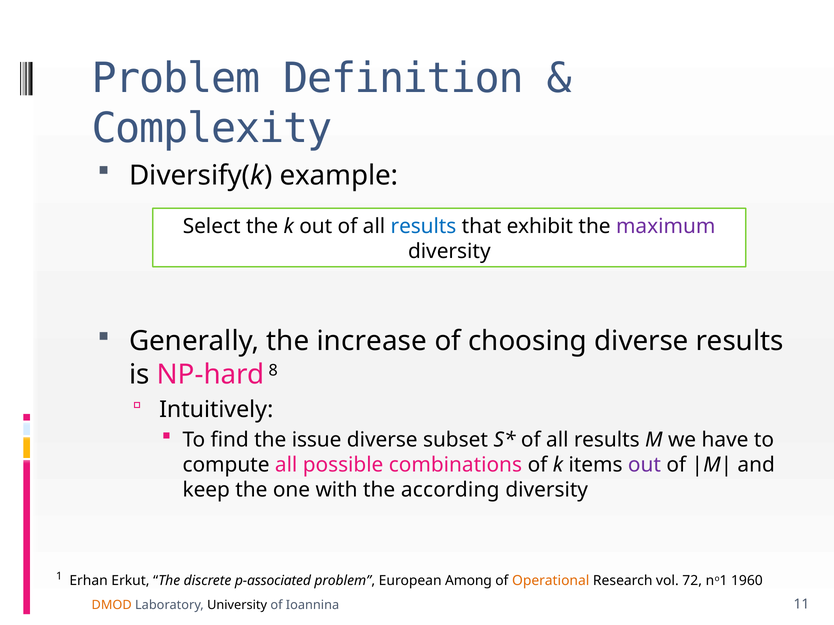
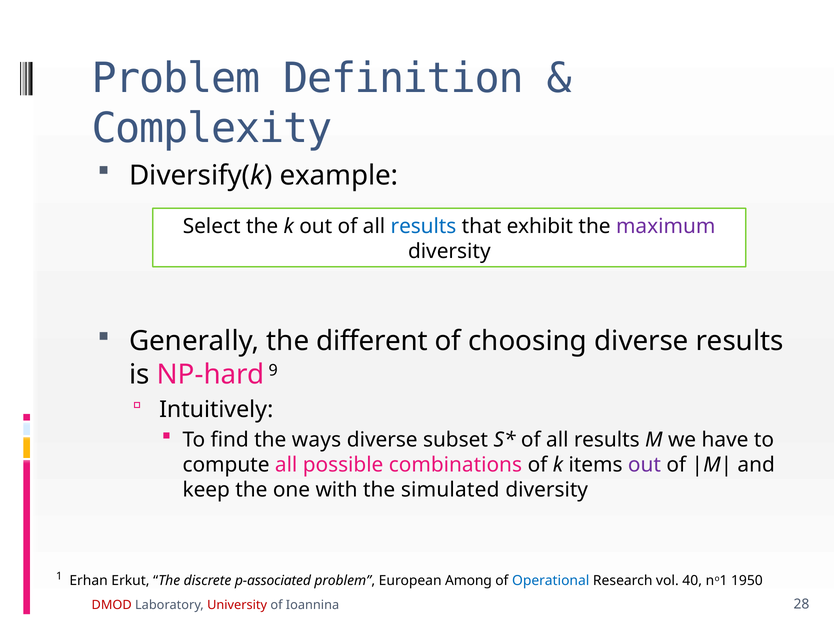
increase: increase -> different
8: 8 -> 9
issue: issue -> ways
according: according -> simulated
Operational colour: orange -> blue
72: 72 -> 40
1960: 1960 -> 1950
DMOD colour: orange -> red
University colour: black -> red
11: 11 -> 28
